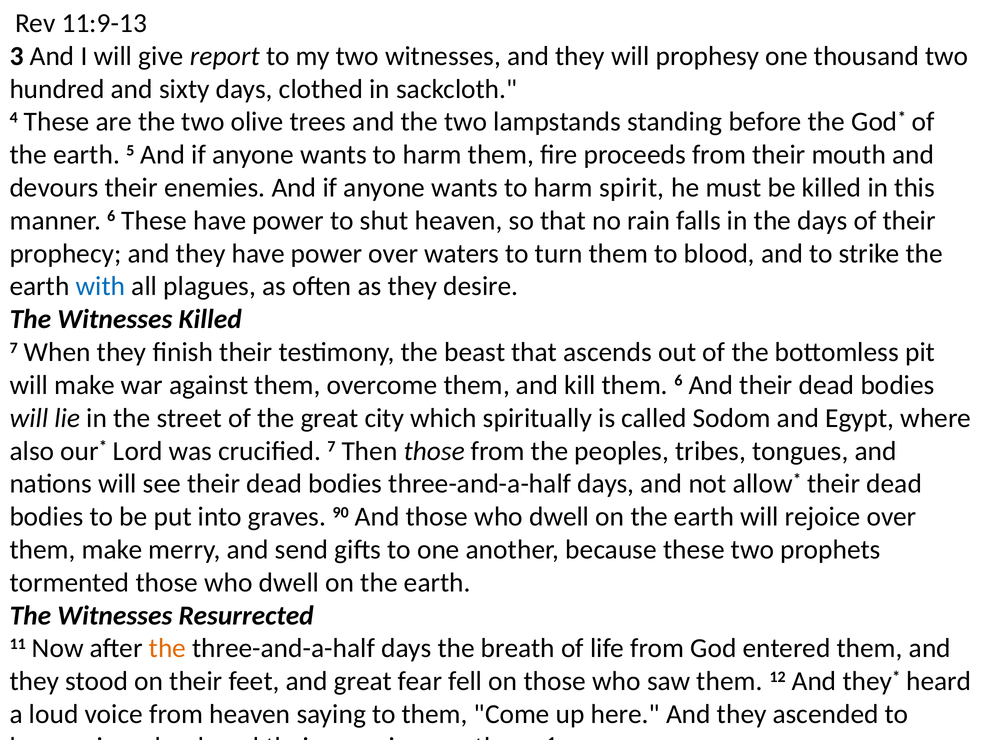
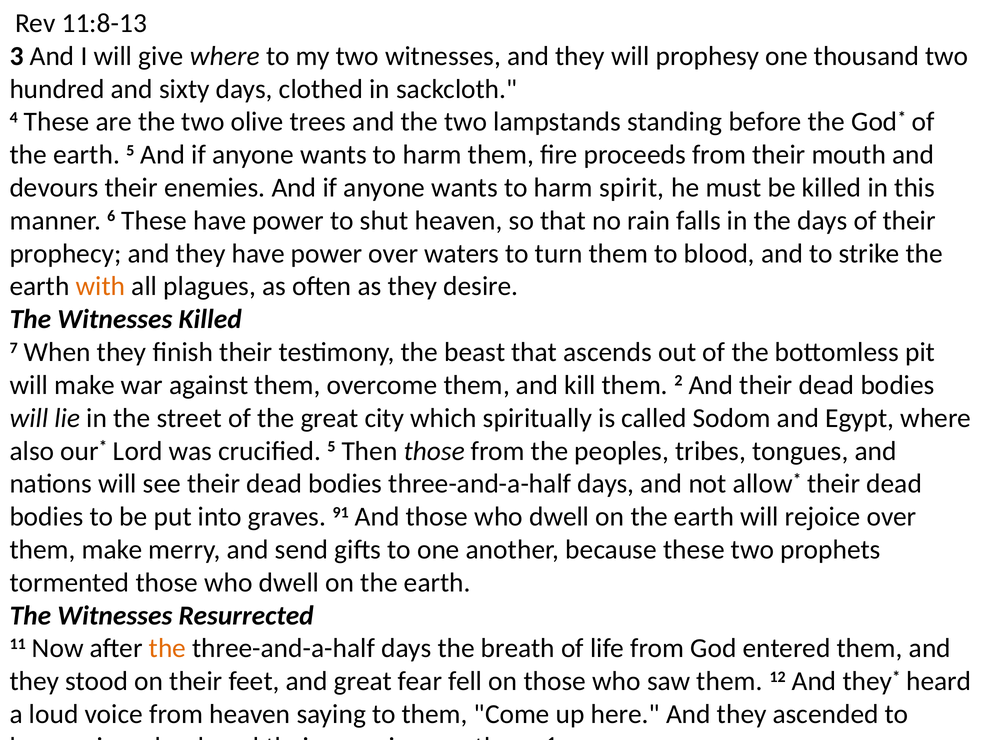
11:9-13: 11:9-13 -> 11:8-13
give report: report -> where
with colour: blue -> orange
them 6: 6 -> 2
crucified 7: 7 -> 5
90: 90 -> 91
